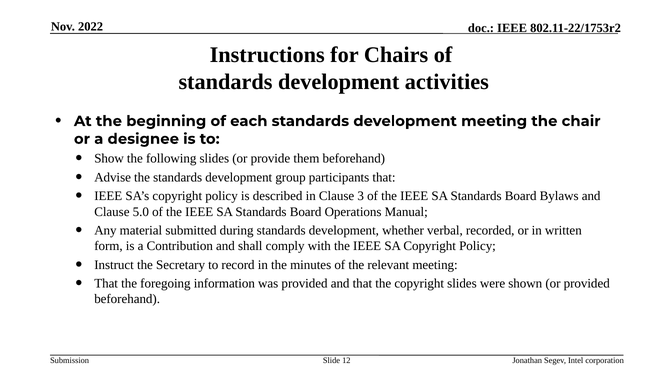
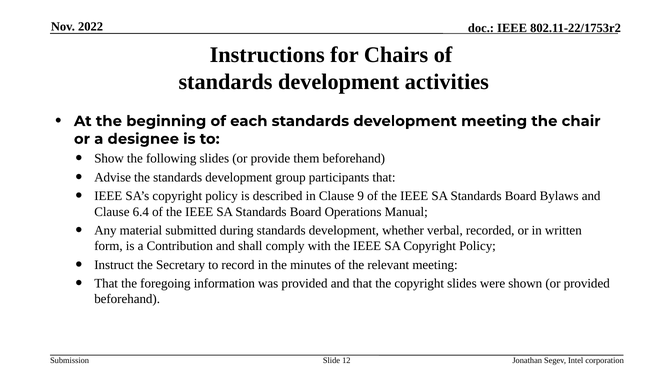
3: 3 -> 9
5.0: 5.0 -> 6.4
